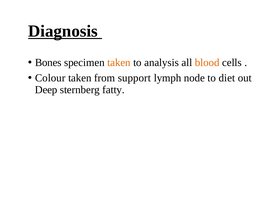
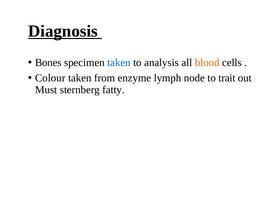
taken at (119, 62) colour: orange -> blue
support: support -> enzyme
diet: diet -> trait
Deep: Deep -> Must
